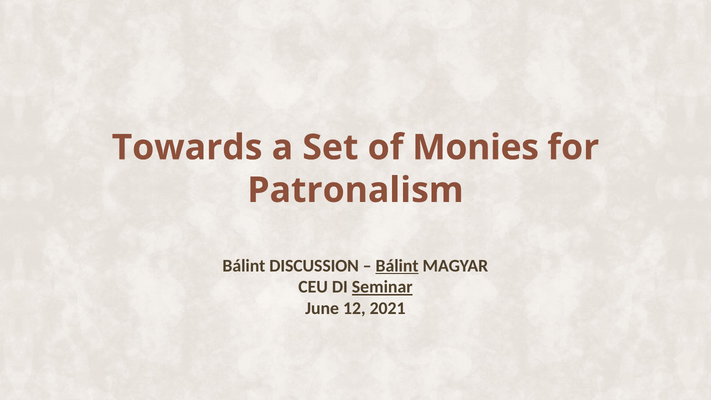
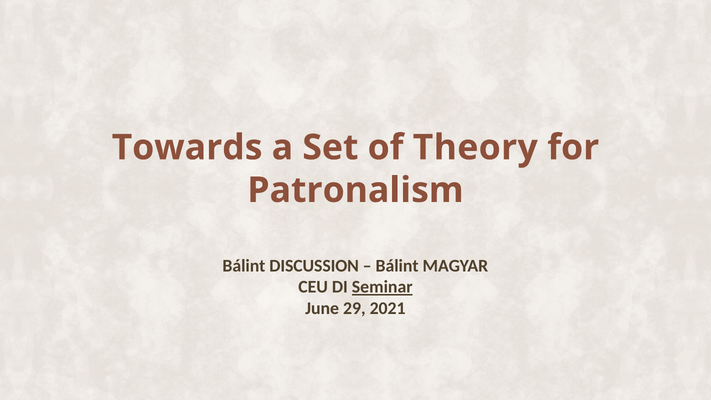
Monies: Monies -> Theory
Bálint at (397, 266) underline: present -> none
12: 12 -> 29
